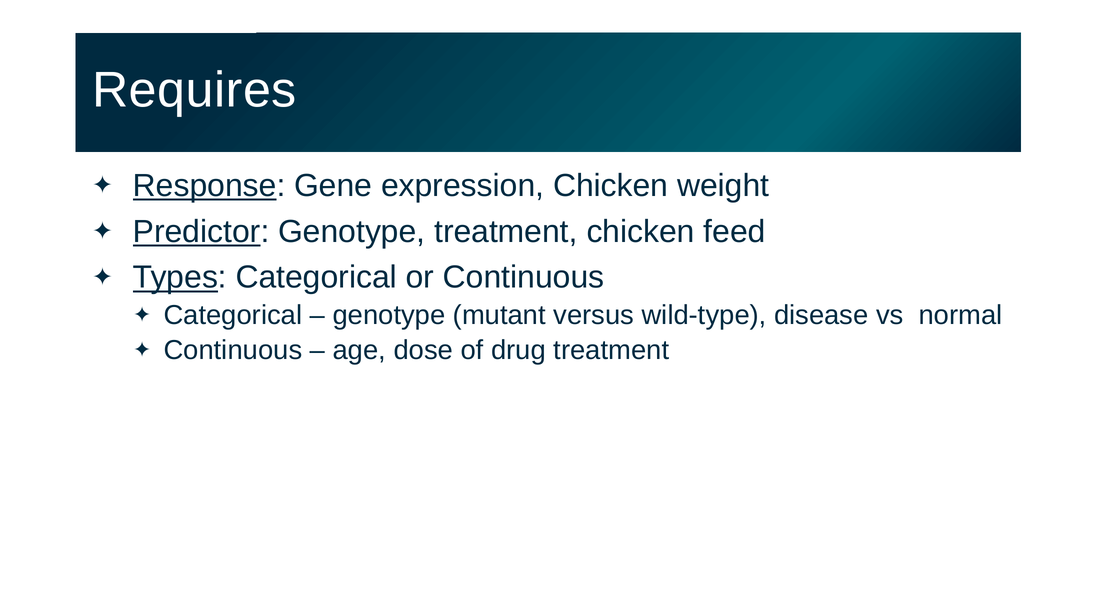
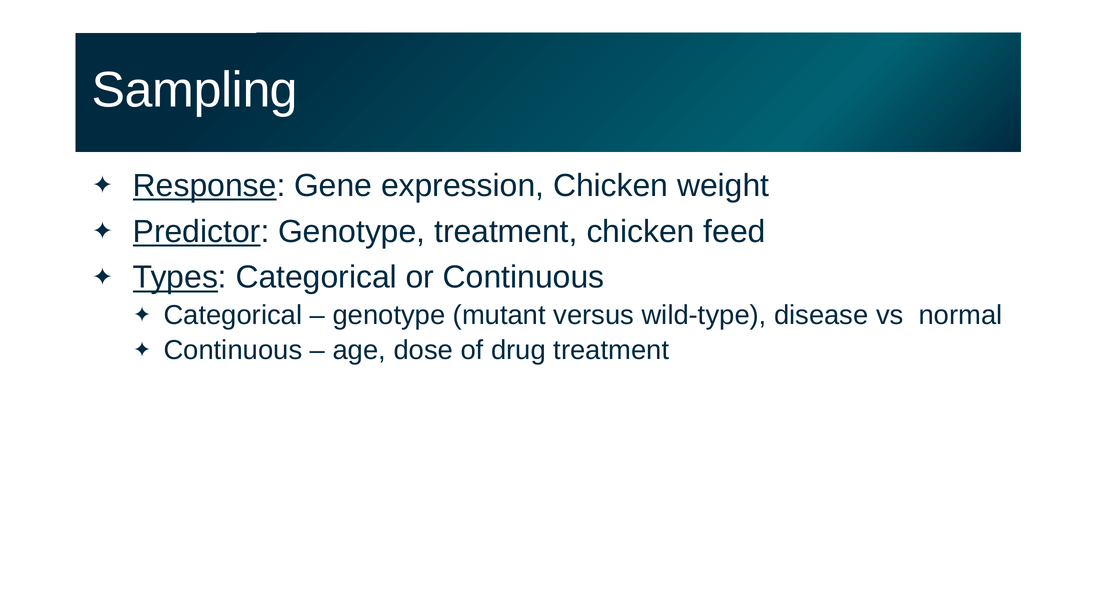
Requires: Requires -> Sampling
